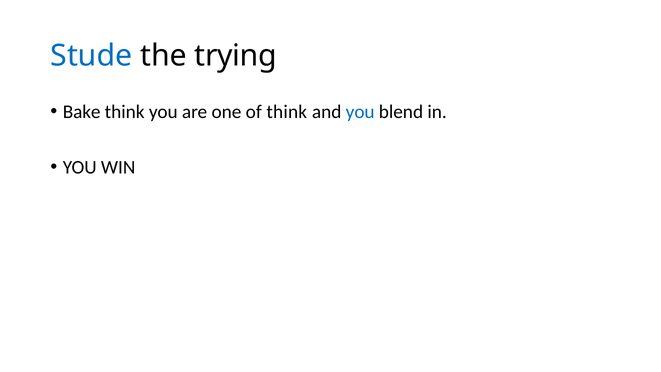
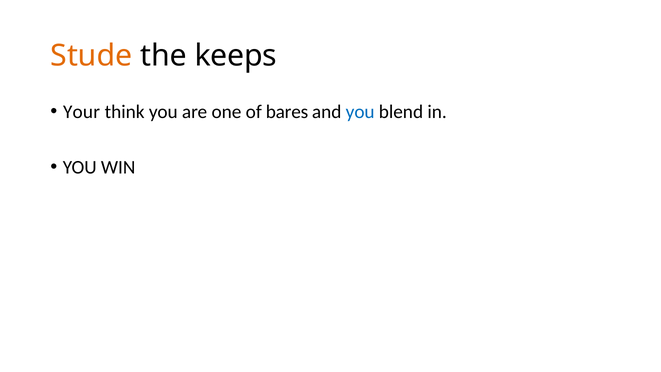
Stude colour: blue -> orange
trying: trying -> keeps
Bake: Bake -> Your
of think: think -> bares
